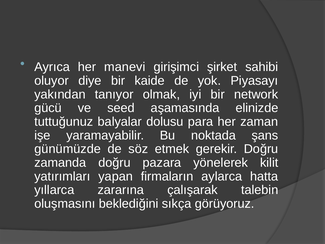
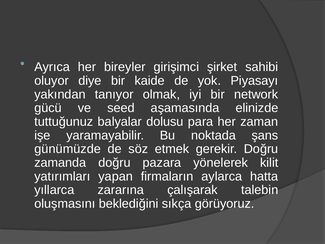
manevi: manevi -> bireyler
